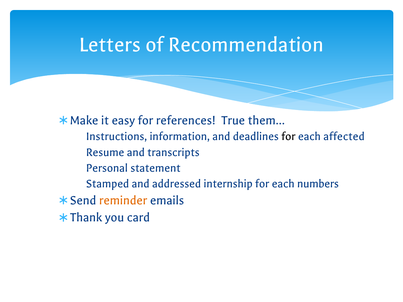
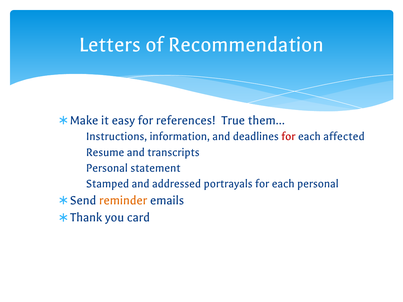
for at (288, 136) colour: black -> red
internship: internship -> portrayals
numbers: numbers -> personal
